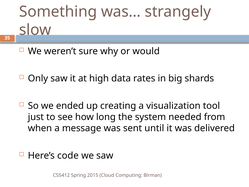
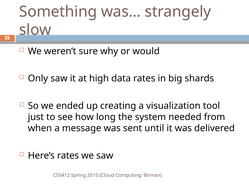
Here’s code: code -> rates
